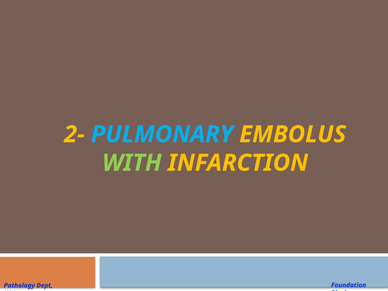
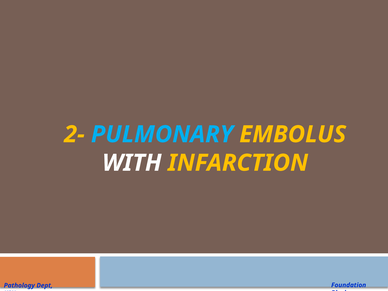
WITH colour: light green -> white
